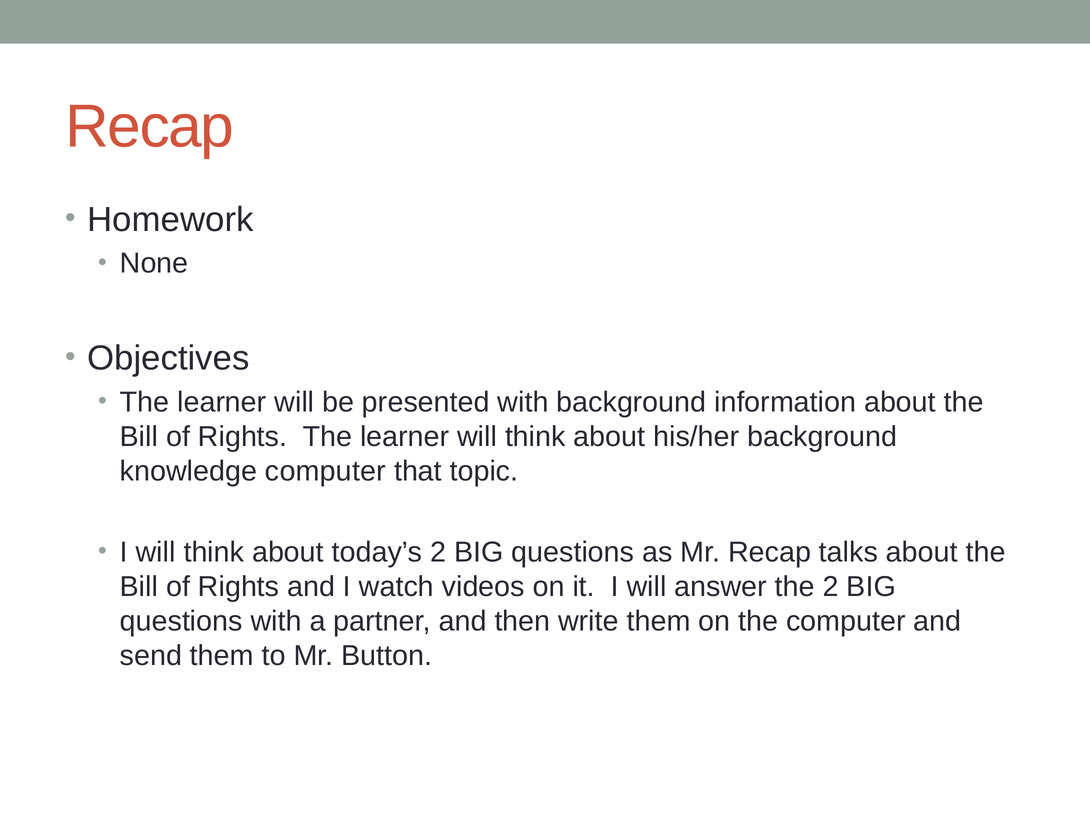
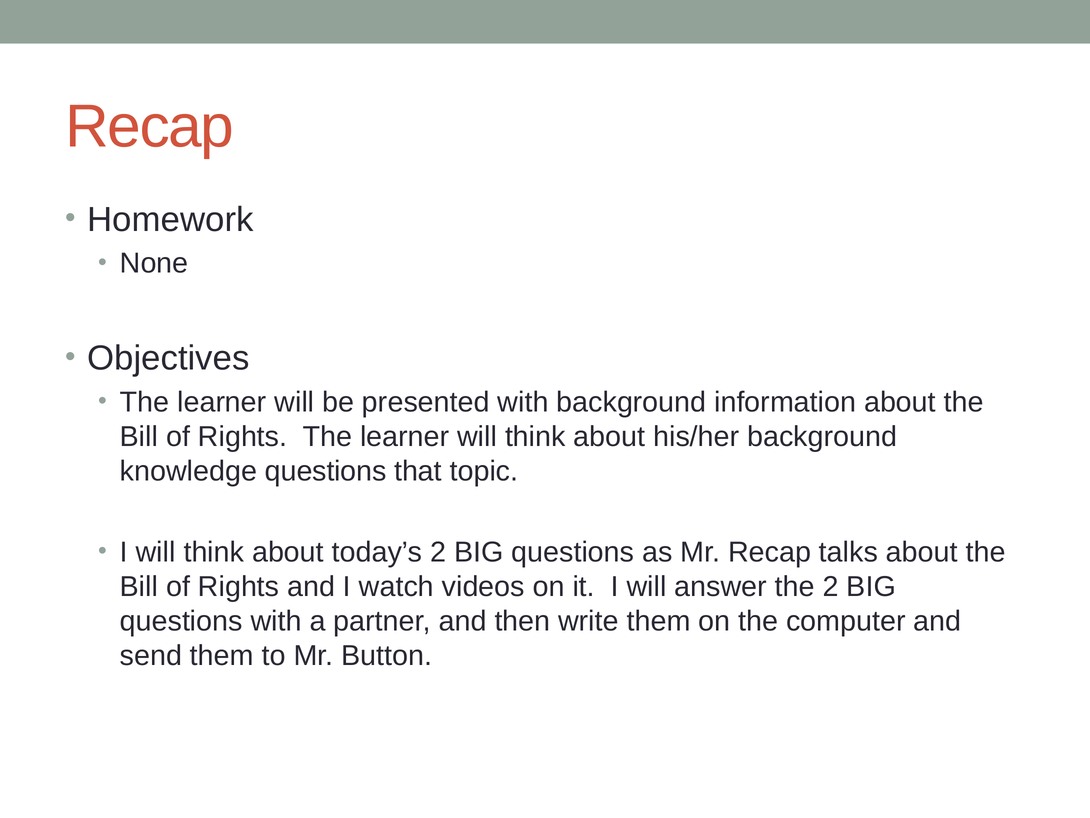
knowledge computer: computer -> questions
